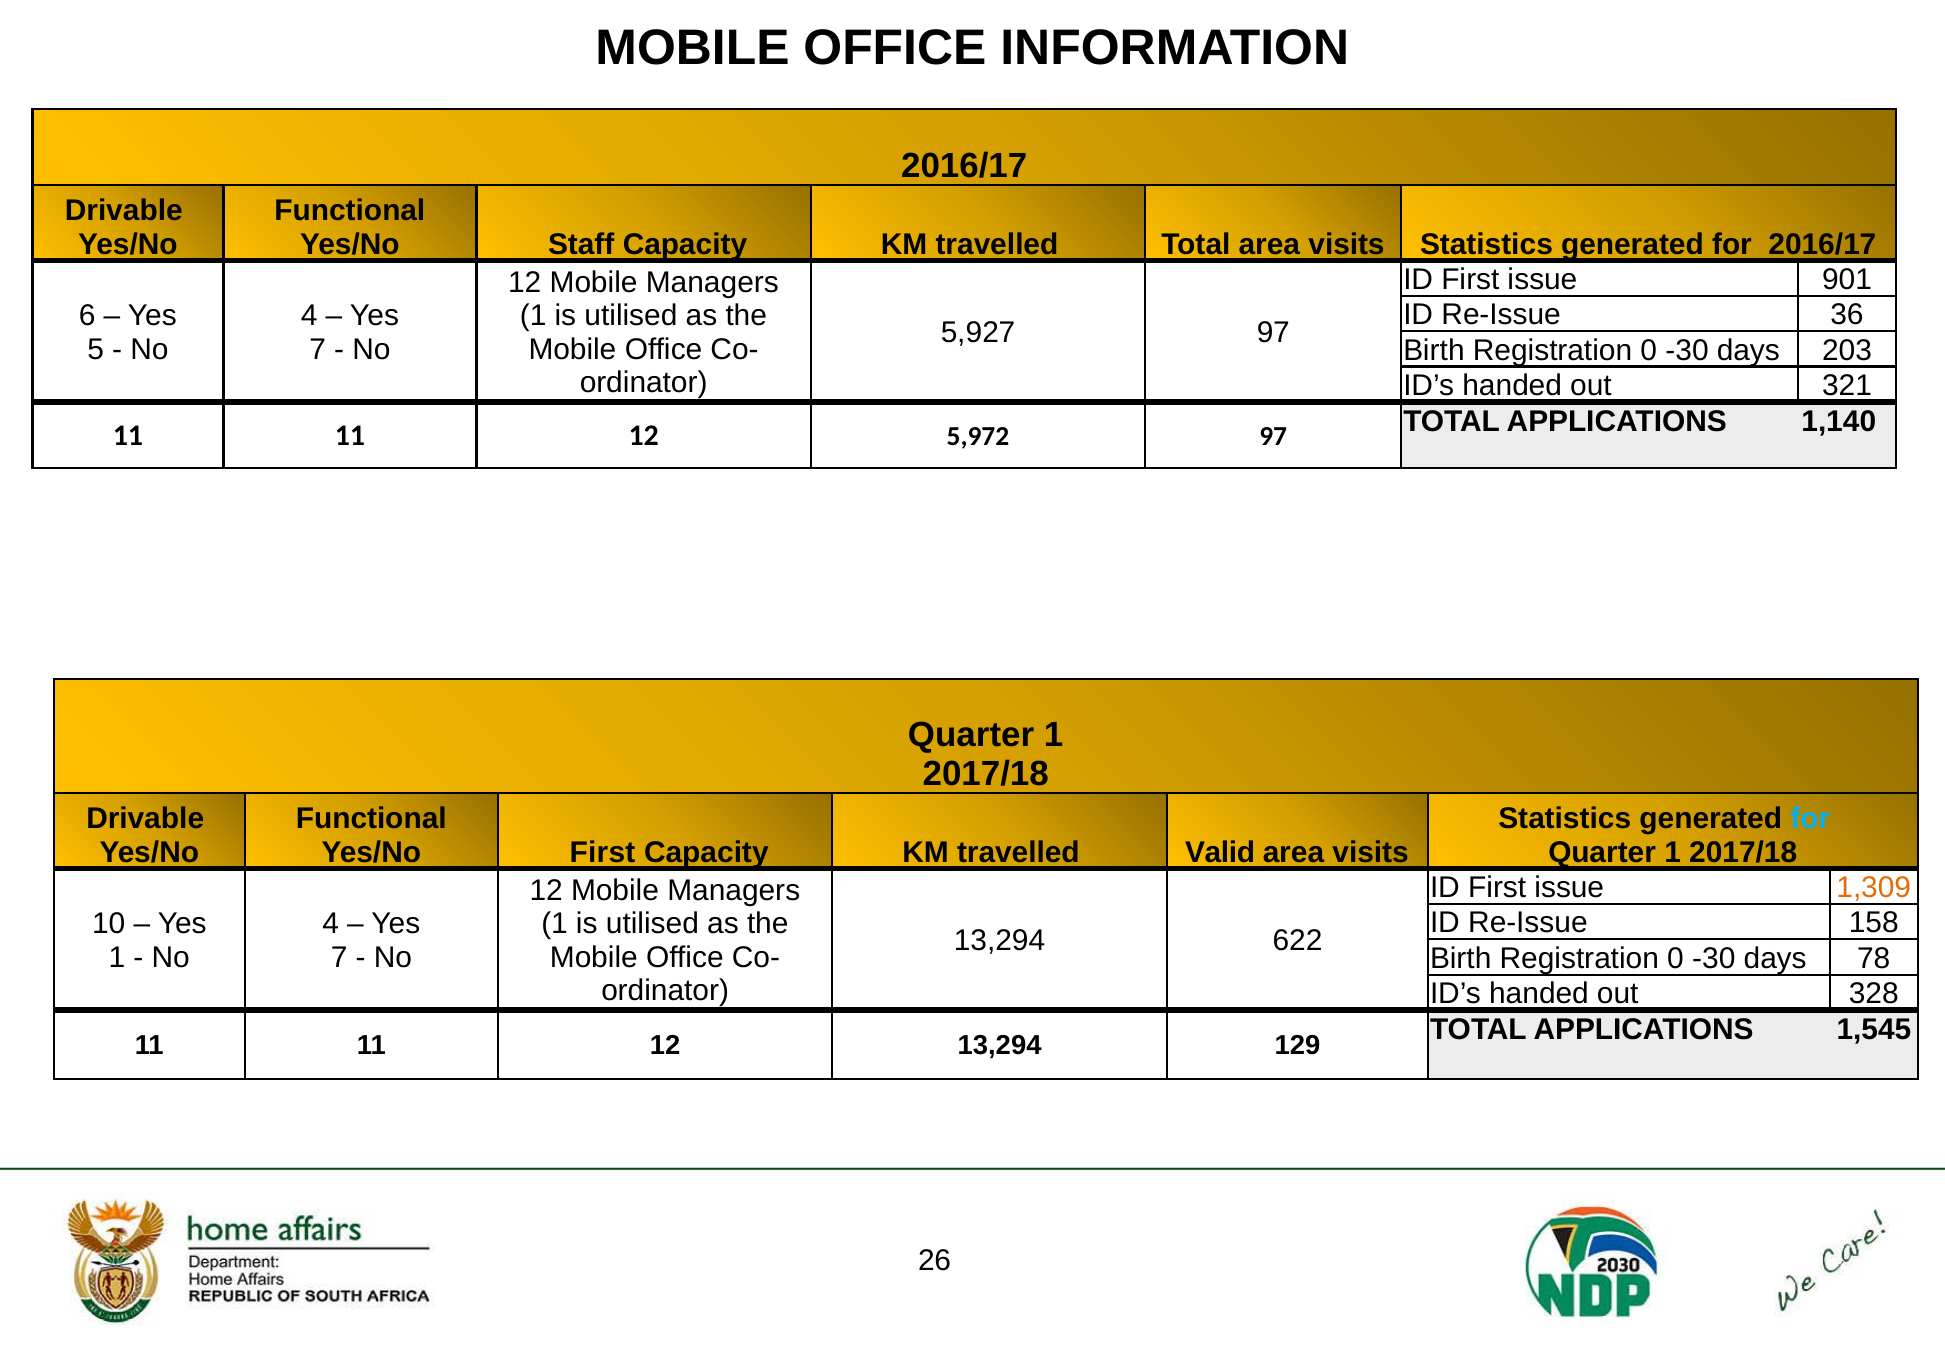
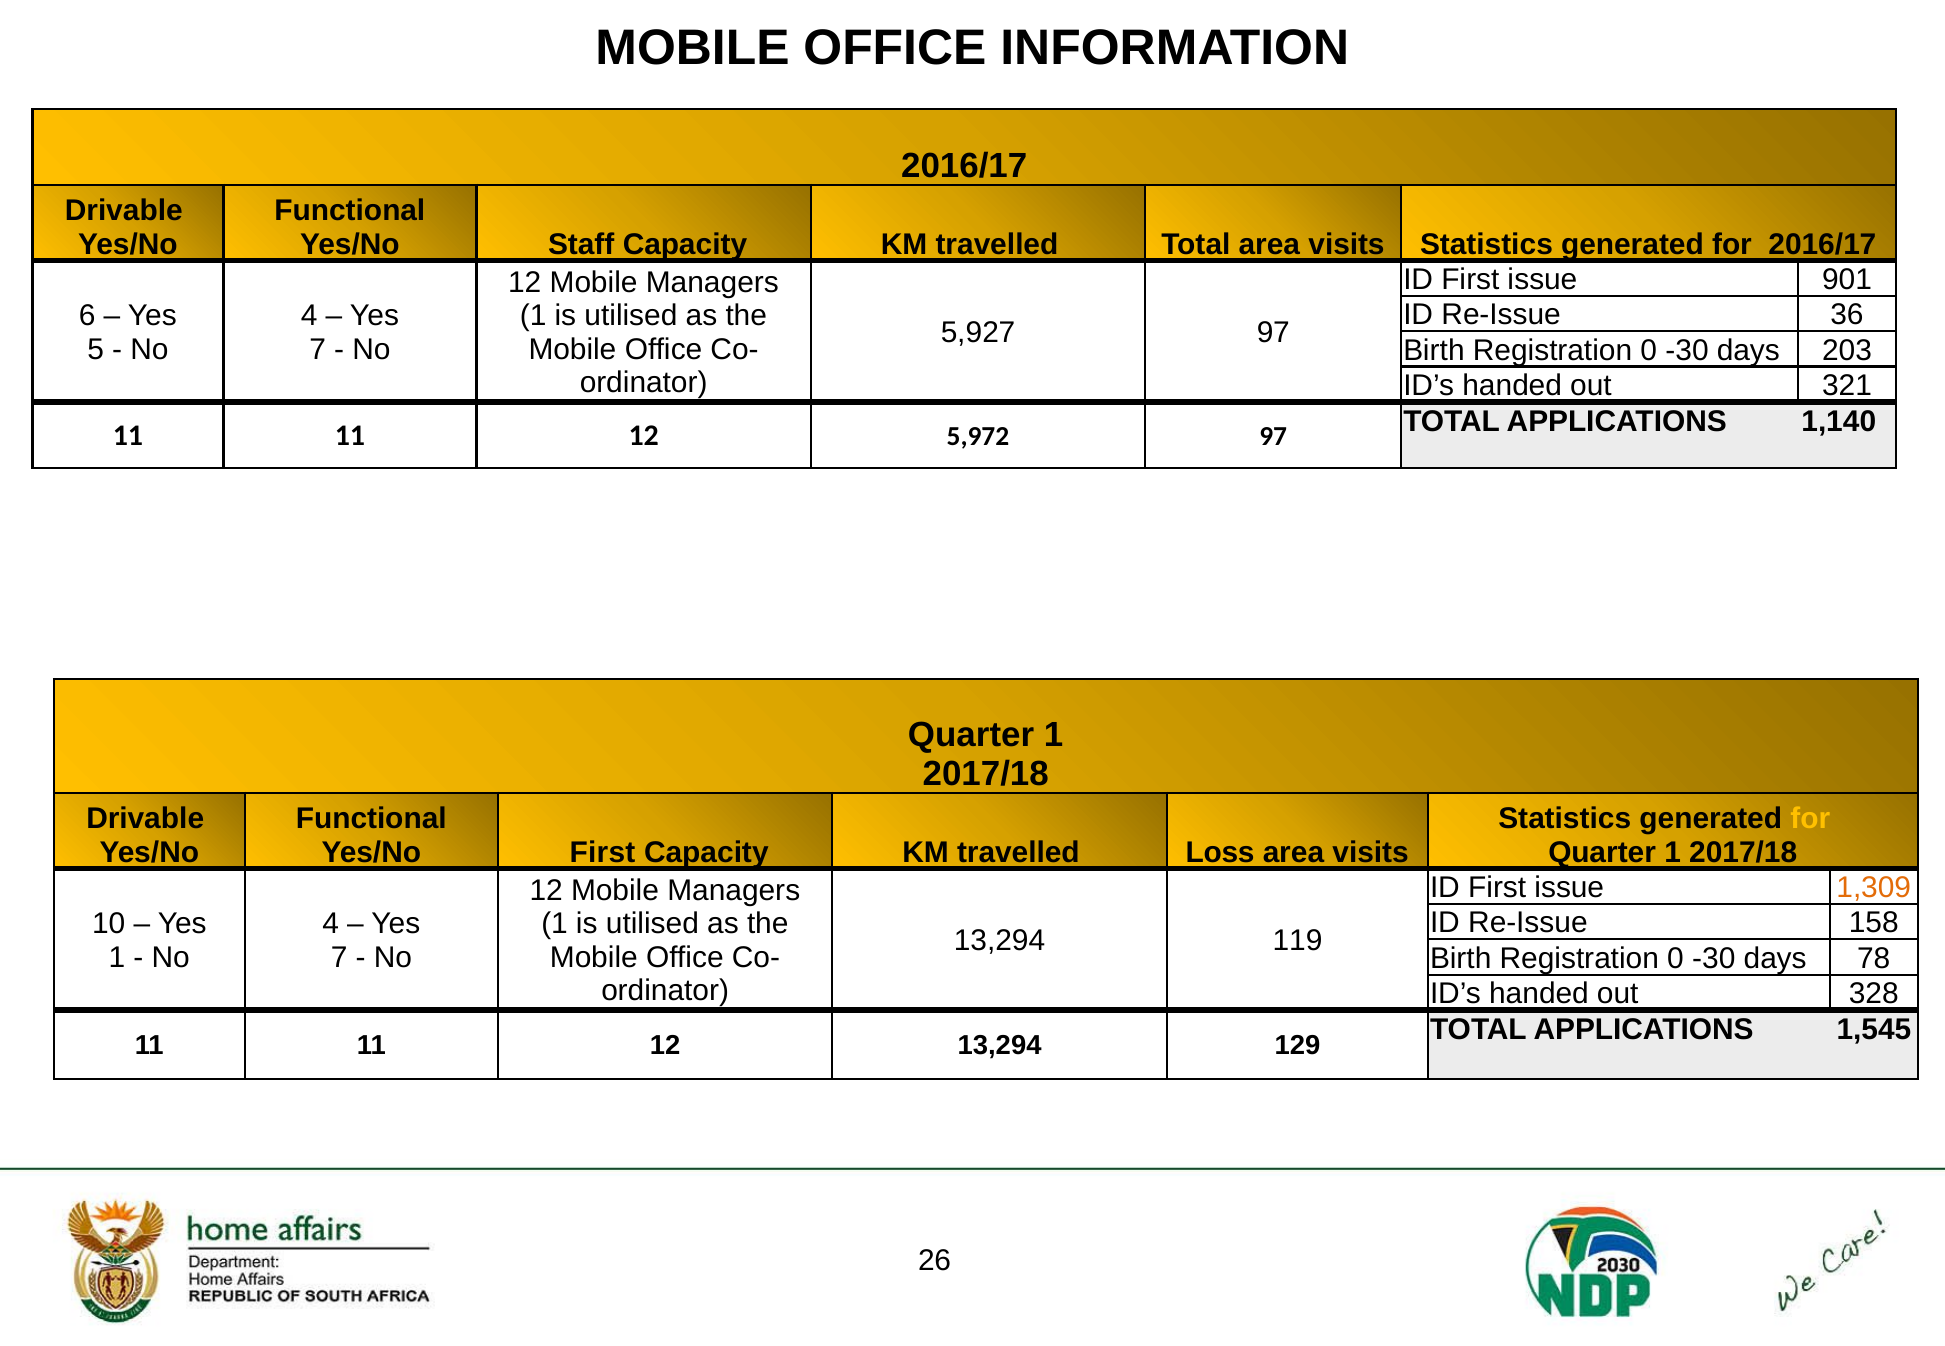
for at (1810, 819) colour: light blue -> yellow
Valid: Valid -> Loss
622: 622 -> 119
